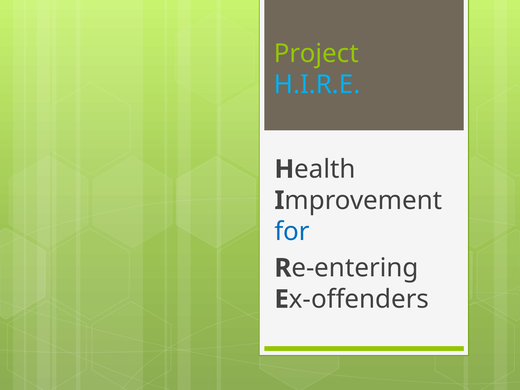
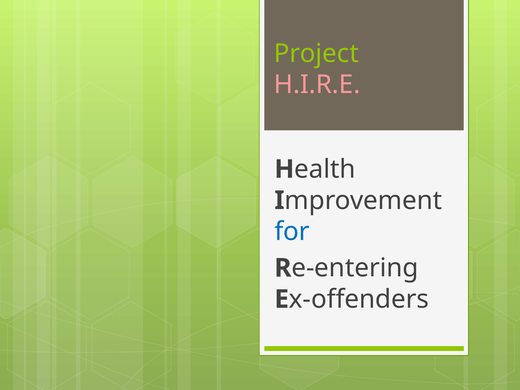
H.I.R.E colour: light blue -> pink
